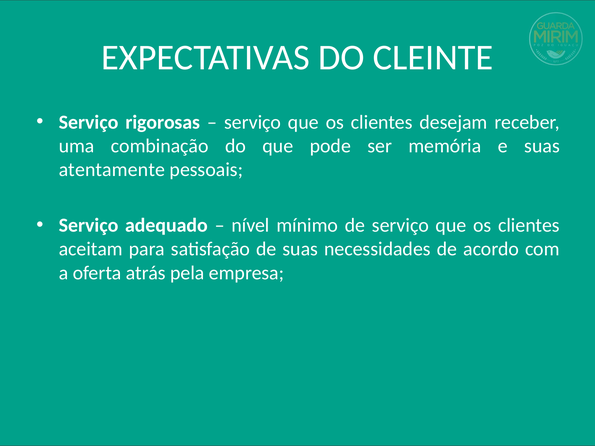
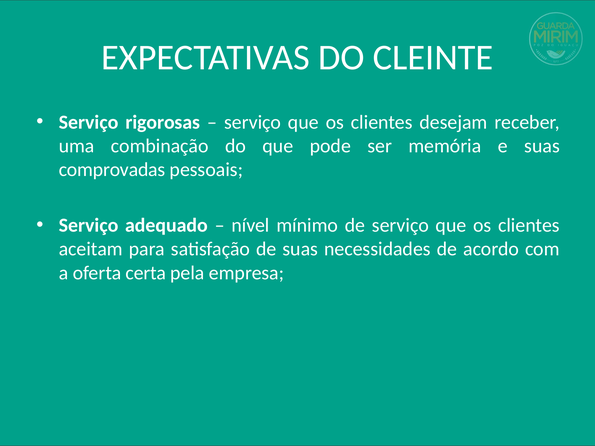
atentamente: atentamente -> comprovadas
atrás: atrás -> certa
